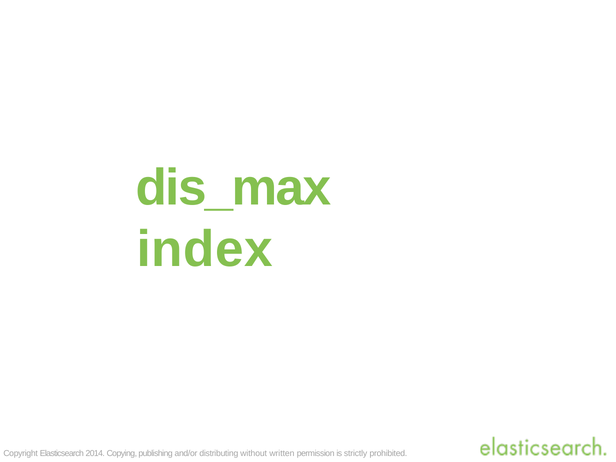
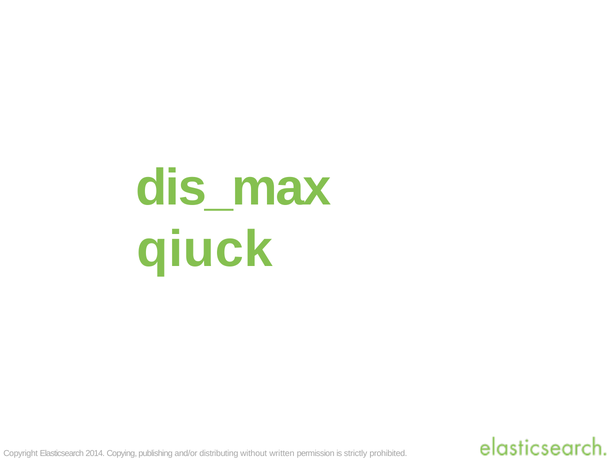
index: index -> qiuck
